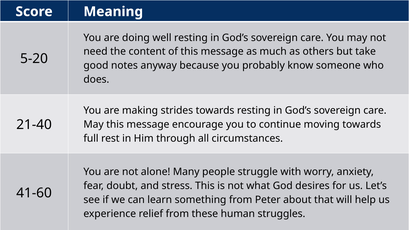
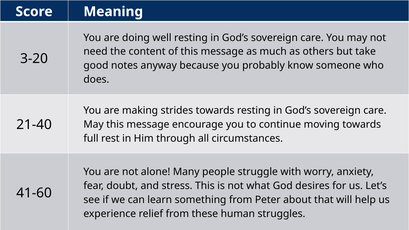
5-20: 5-20 -> 3-20
